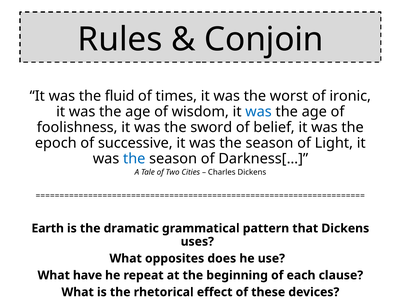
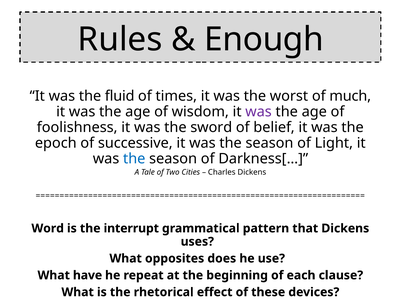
Conjoin: Conjoin -> Enough
ironic: ironic -> much
was at (259, 112) colour: blue -> purple
Earth: Earth -> Word
dramatic: dramatic -> interrupt
